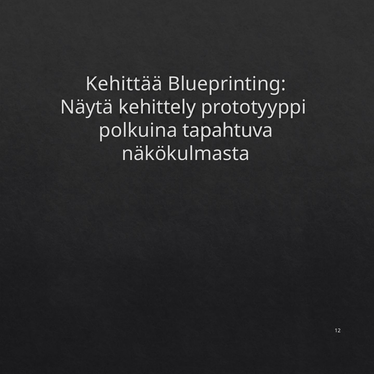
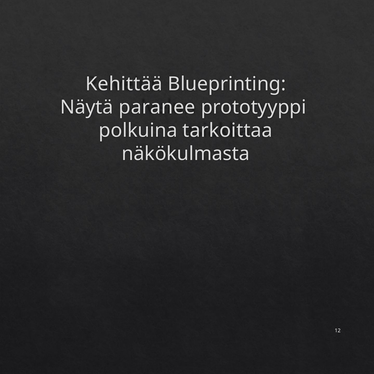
kehittely: kehittely -> paranee
tapahtuva: tapahtuva -> tarkoittaa
